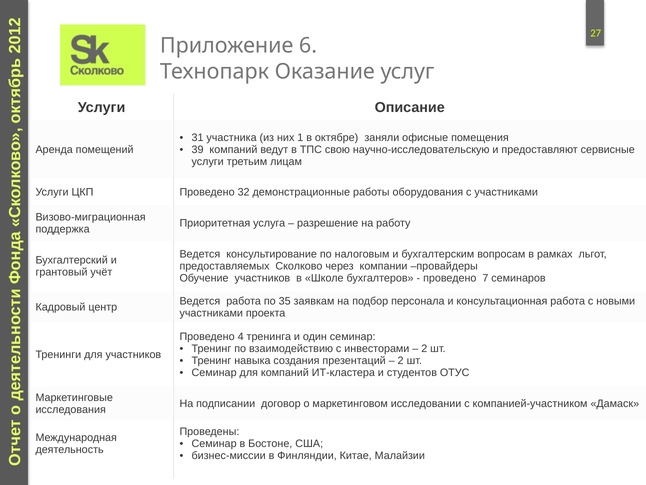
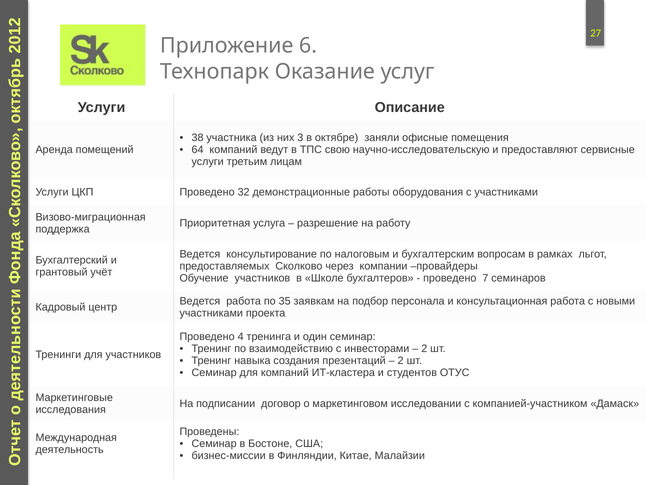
31: 31 -> 38
них 1: 1 -> 3
39: 39 -> 64
